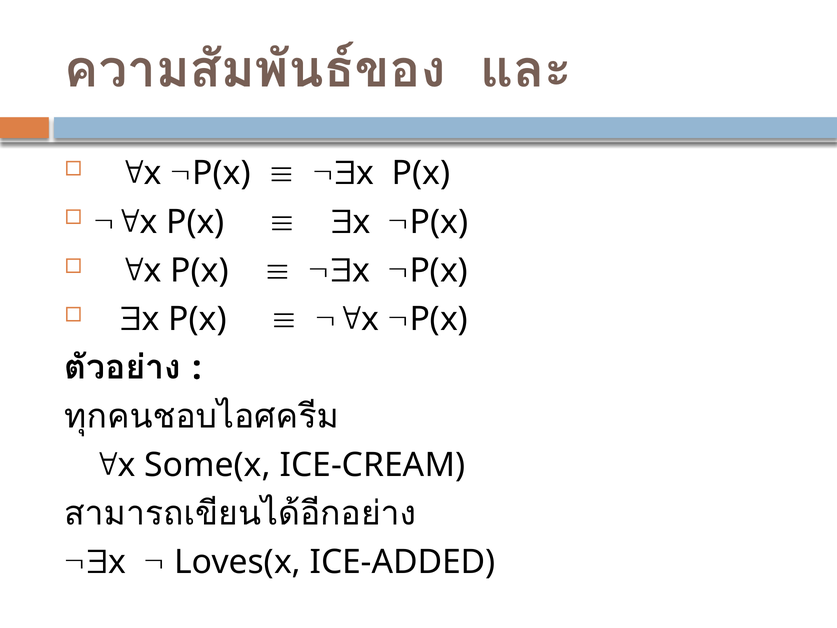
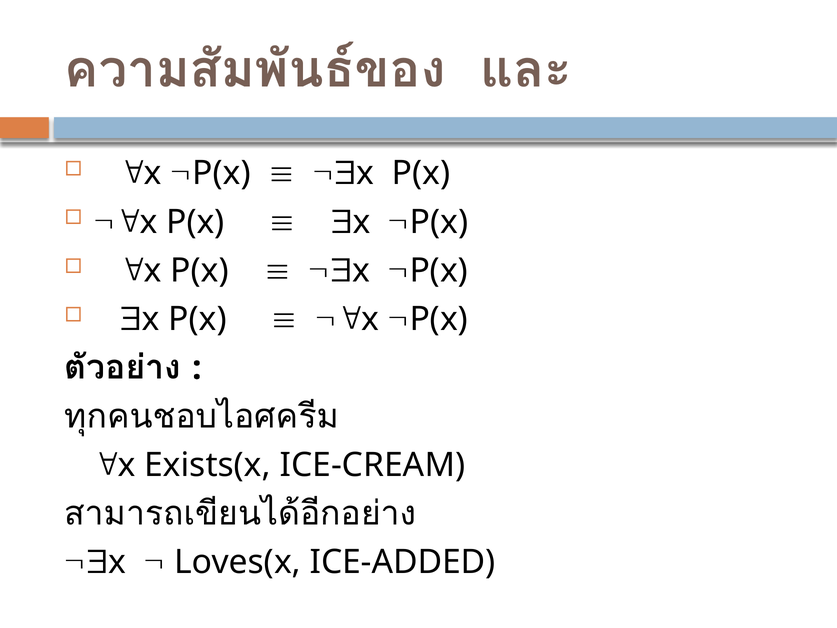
Some(x: Some(x -> Exists(x
